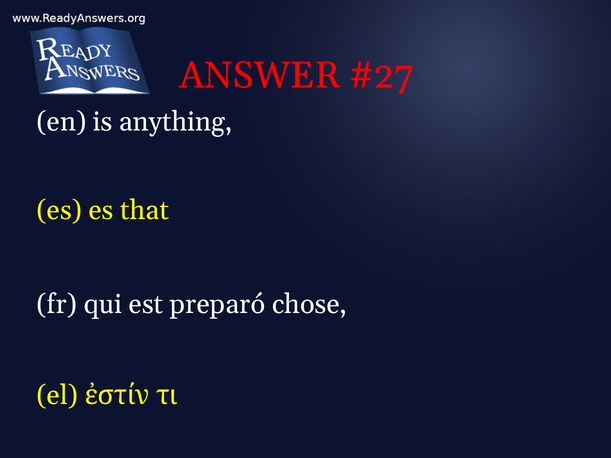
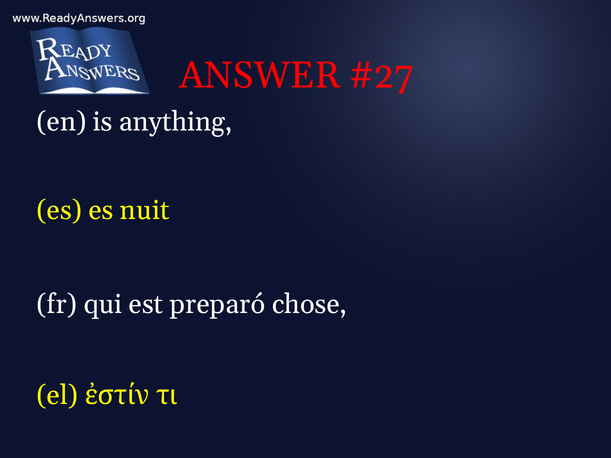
that: that -> nuit
